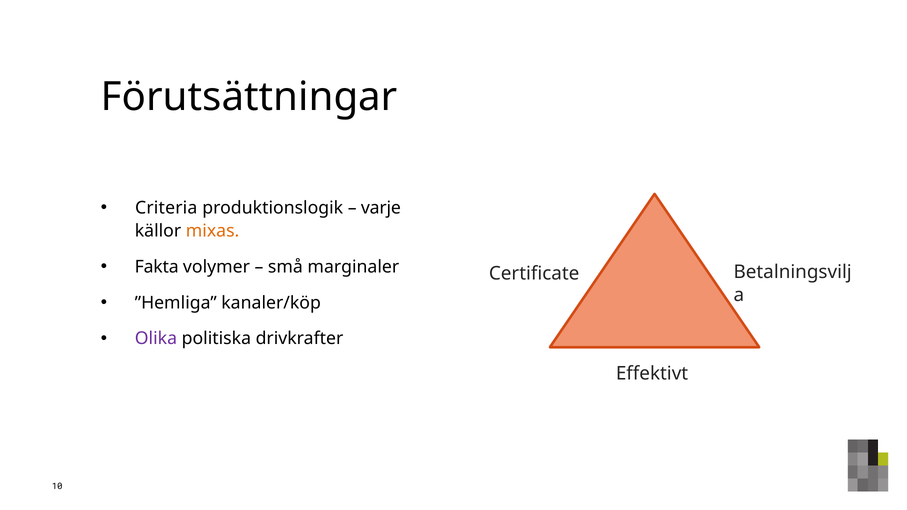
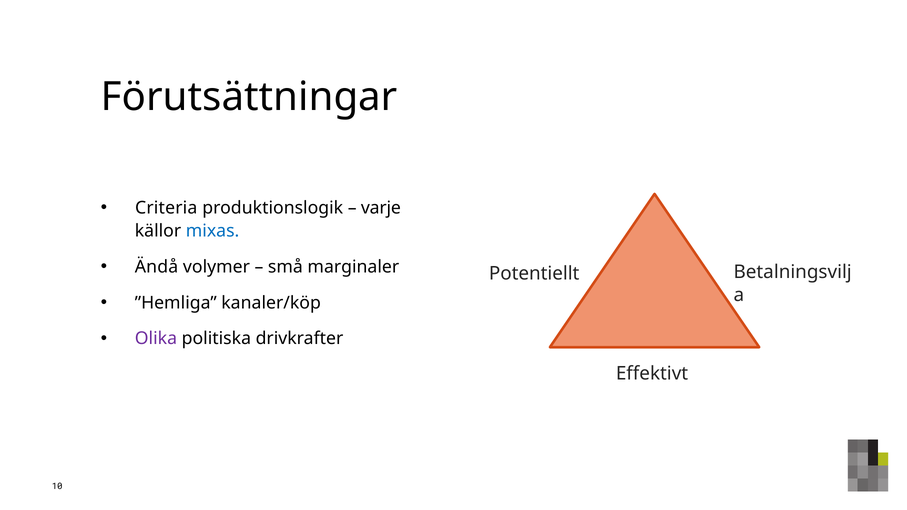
mixas colour: orange -> blue
Fakta: Fakta -> Ändå
Certificate: Certificate -> Potentiellt
